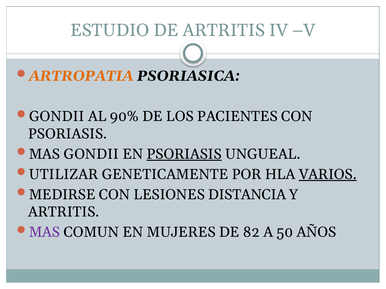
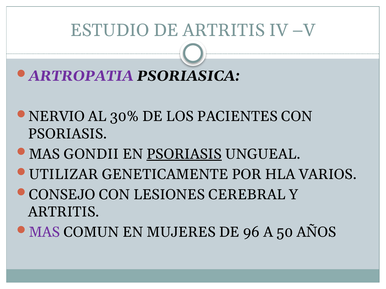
ARTROPATIA colour: orange -> purple
GONDII at (57, 117): GONDII -> NERVIO
90%: 90% -> 30%
VARIOS underline: present -> none
MEDIRSE: MEDIRSE -> CONSEJO
DISTANCIA: DISTANCIA -> CEREBRAL
82: 82 -> 96
